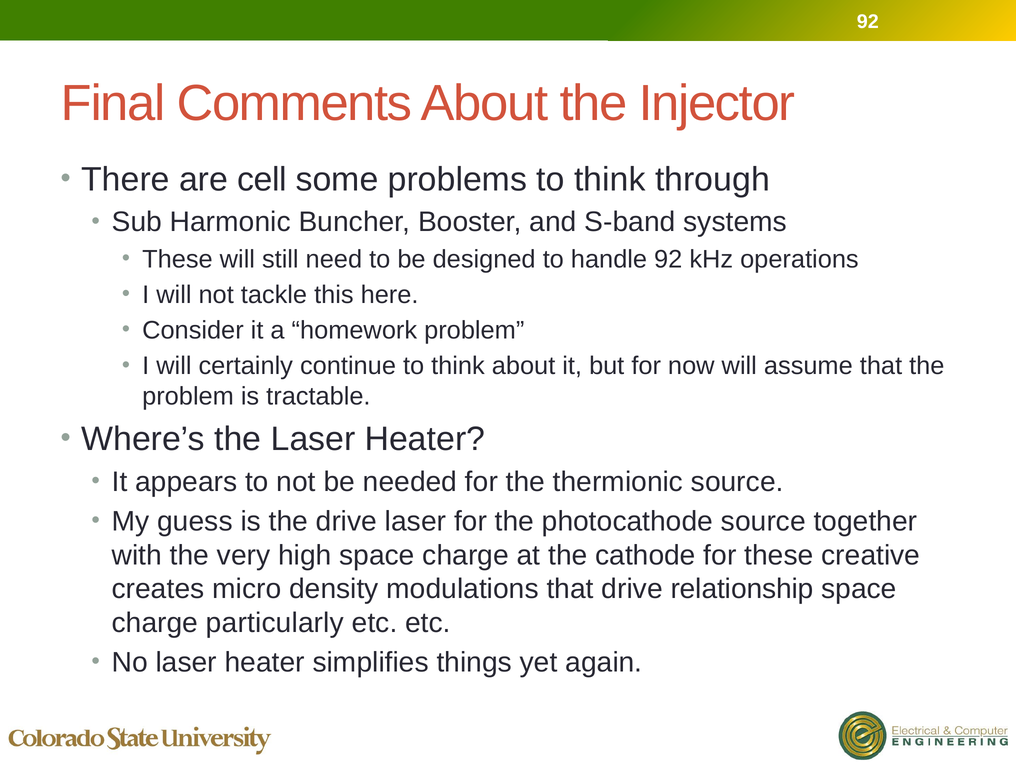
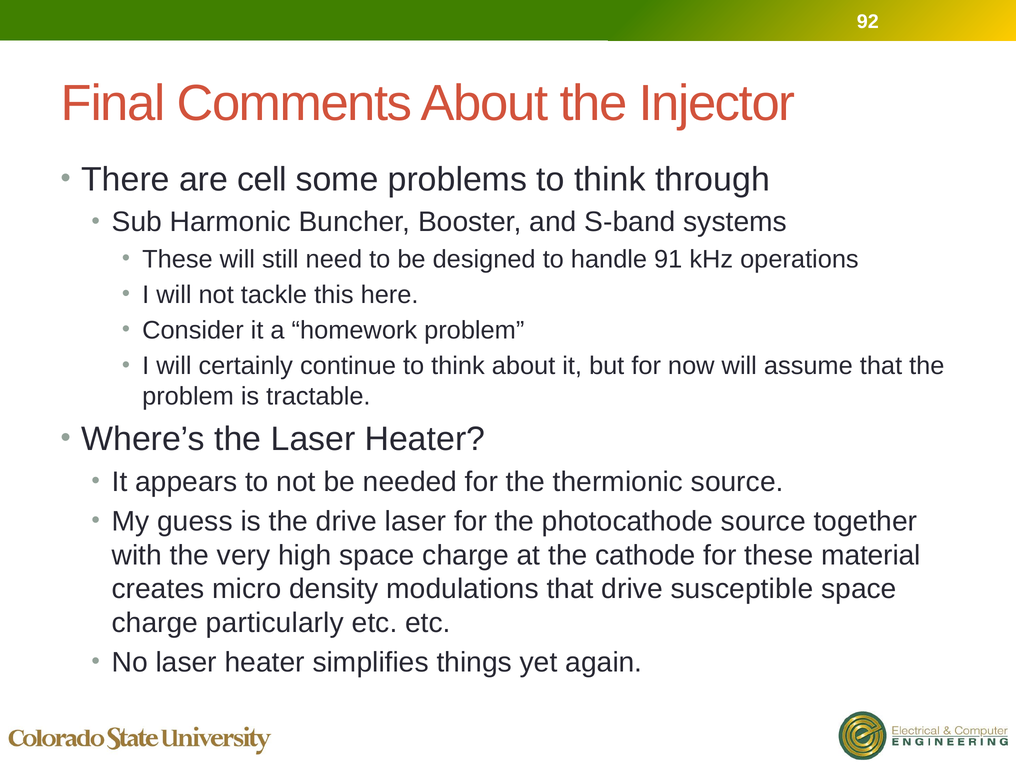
handle 92: 92 -> 91
creative: creative -> material
relationship: relationship -> susceptible
